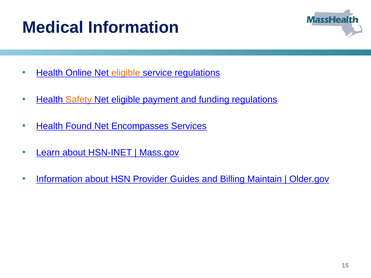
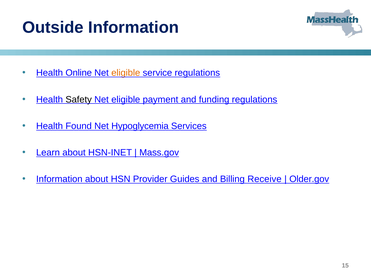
Medical: Medical -> Outside
Safety colour: orange -> black
Encompasses: Encompasses -> Hypoglycemia
Maintain: Maintain -> Receive
